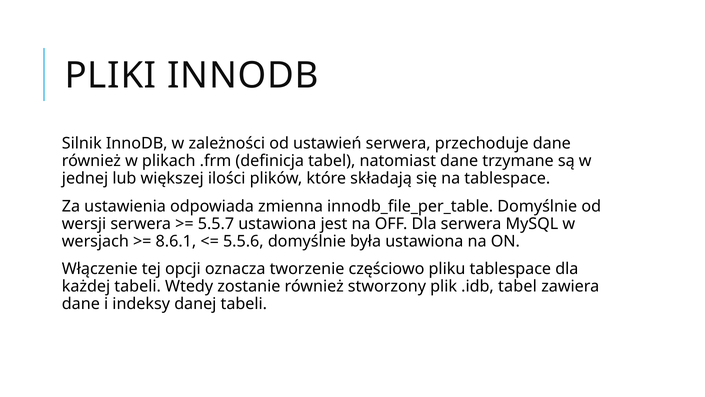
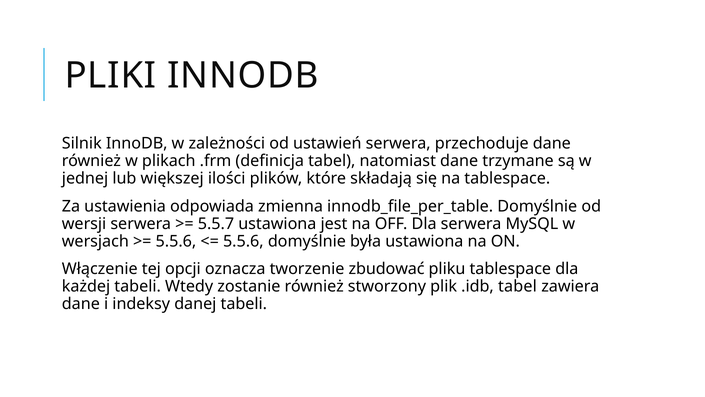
8.6.1 at (176, 241): 8.6.1 -> 5.5.6
częściowo: częściowo -> zbudować
